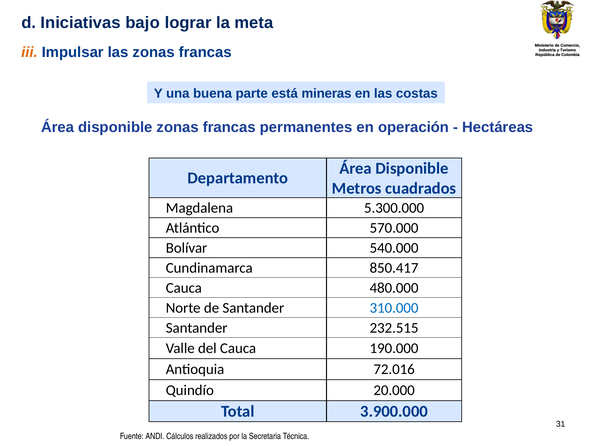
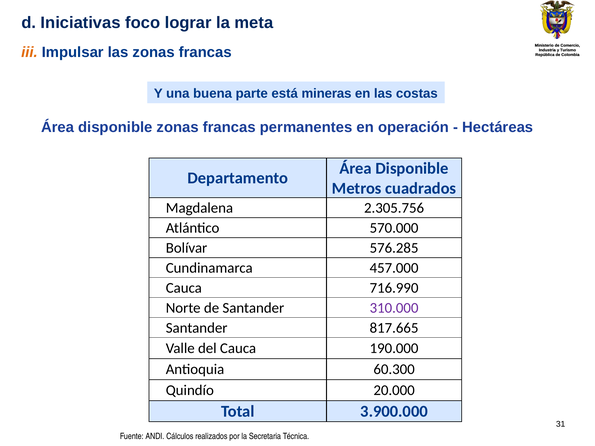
bajo: bajo -> foco
5.300.000: 5.300.000 -> 2.305.756
540.000: 540.000 -> 576.285
850.417: 850.417 -> 457.000
480.000: 480.000 -> 716.990
310.000 colour: blue -> purple
232.515: 232.515 -> 817.665
72.016: 72.016 -> 60.300
